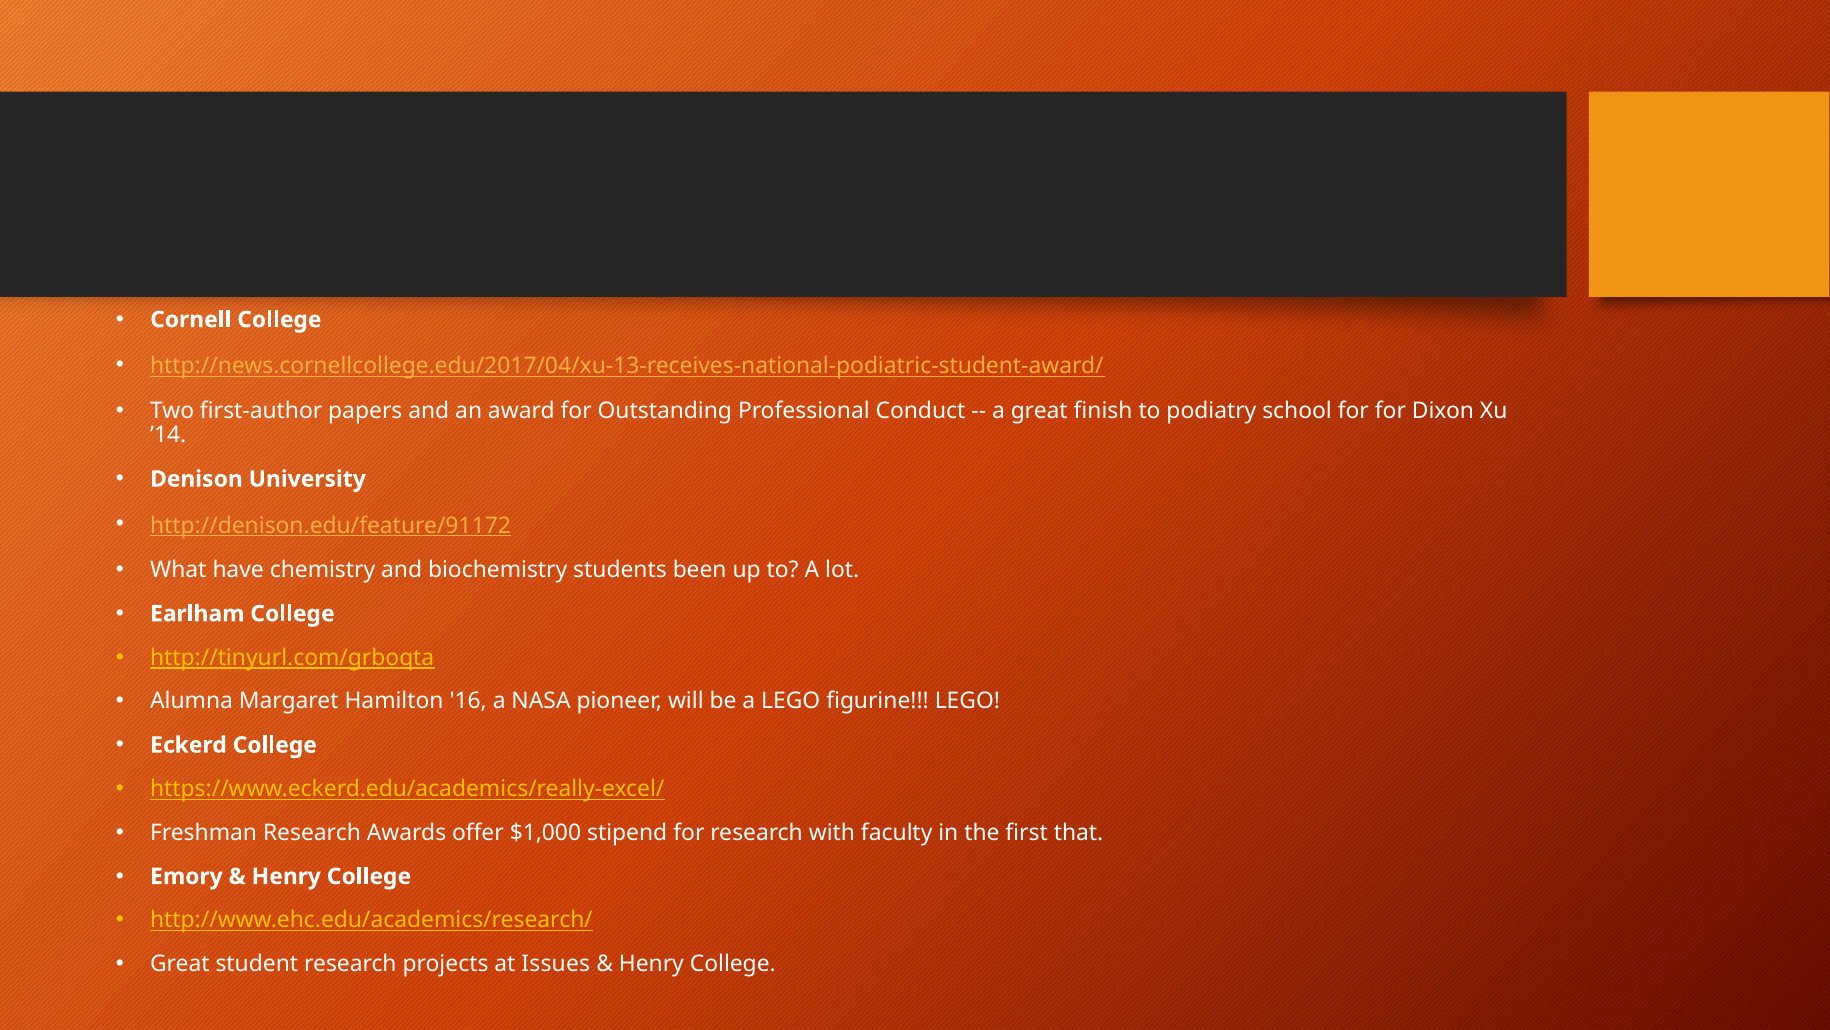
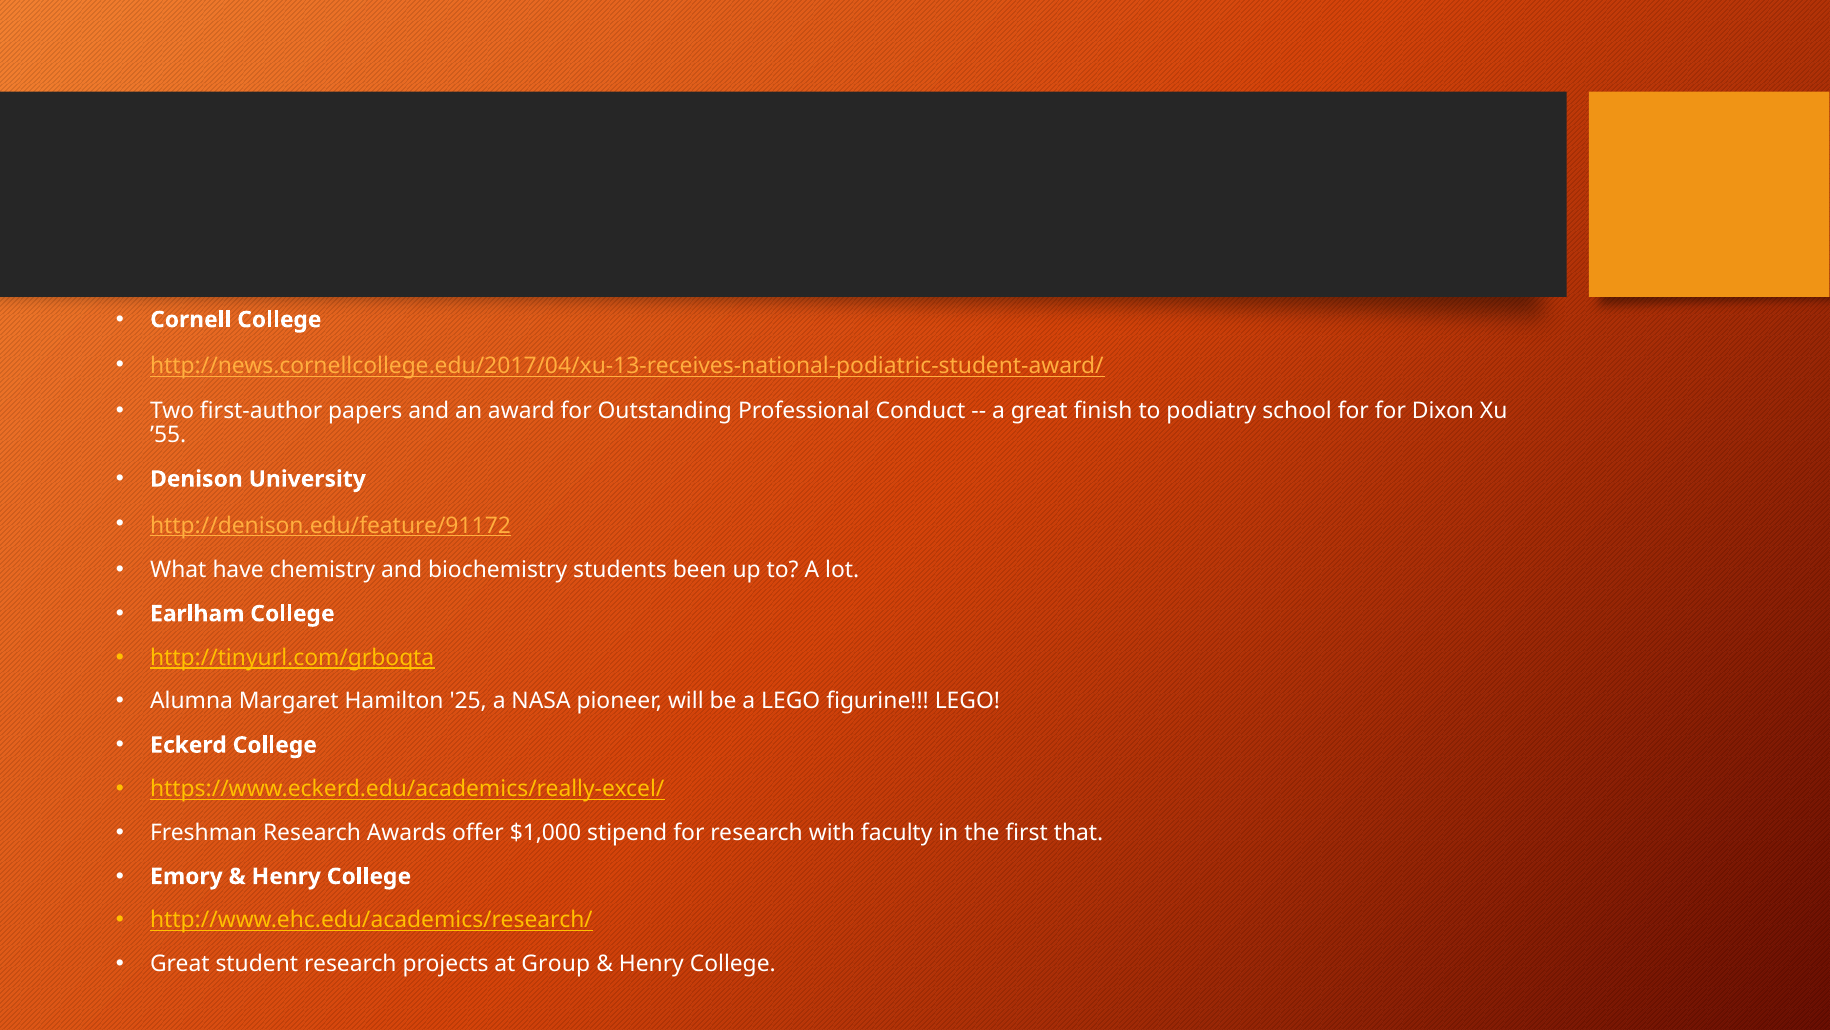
’14: ’14 -> ’55
16: 16 -> 25
Issues: Issues -> Group
